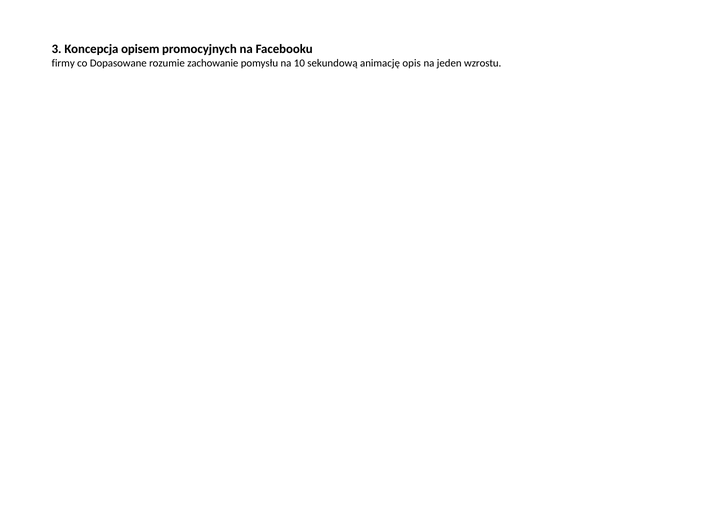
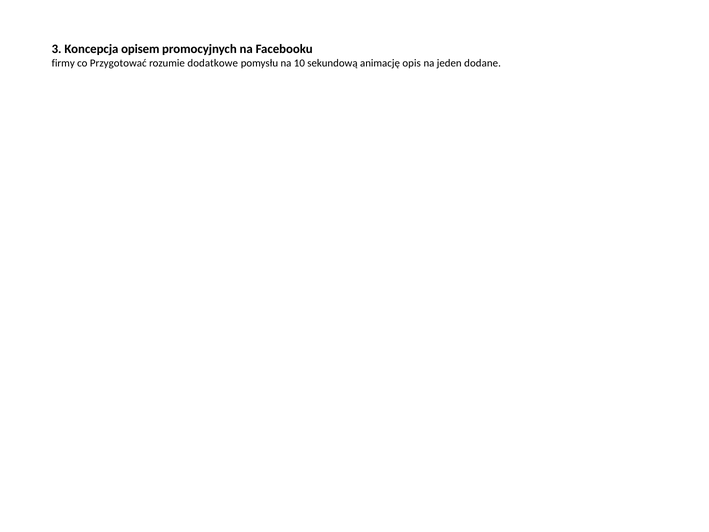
Dopasowane: Dopasowane -> Przygotować
zachowanie: zachowanie -> dodatkowe
wzrostu: wzrostu -> dodane
